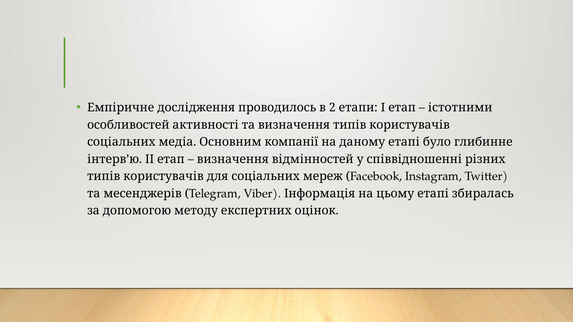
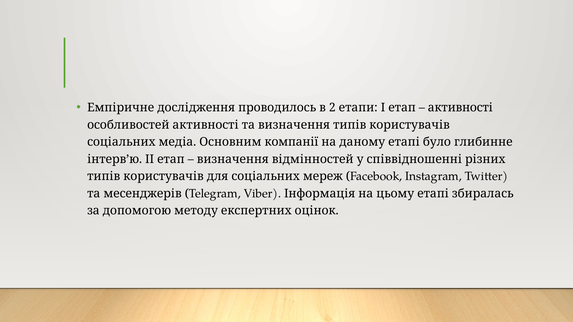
істотними at (460, 108): істотними -> активності
